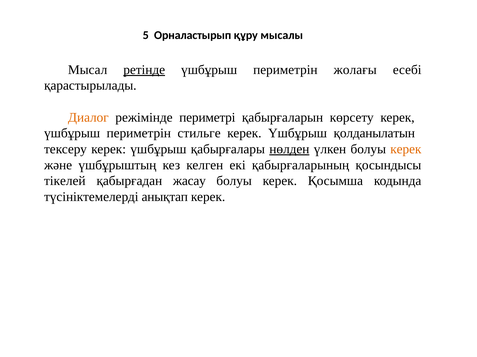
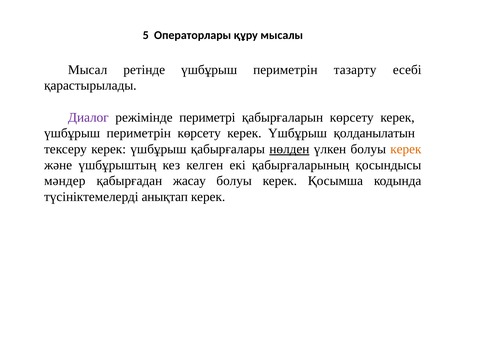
Орналастырып: Орналастырып -> Операторлары
ретінде underline: present -> none
жолағы: жолағы -> тазарту
Диалог colour: orange -> purple
периметрін стильге: стильге -> көрсету
тікелей: тікелей -> мәндер
